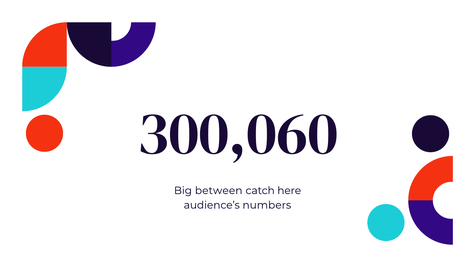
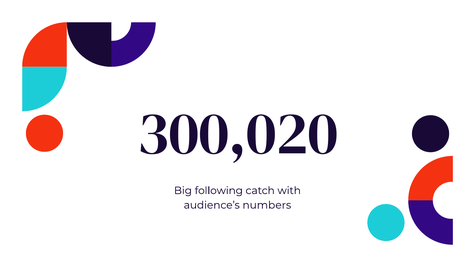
300,060: 300,060 -> 300,020
between: between -> following
here: here -> with
